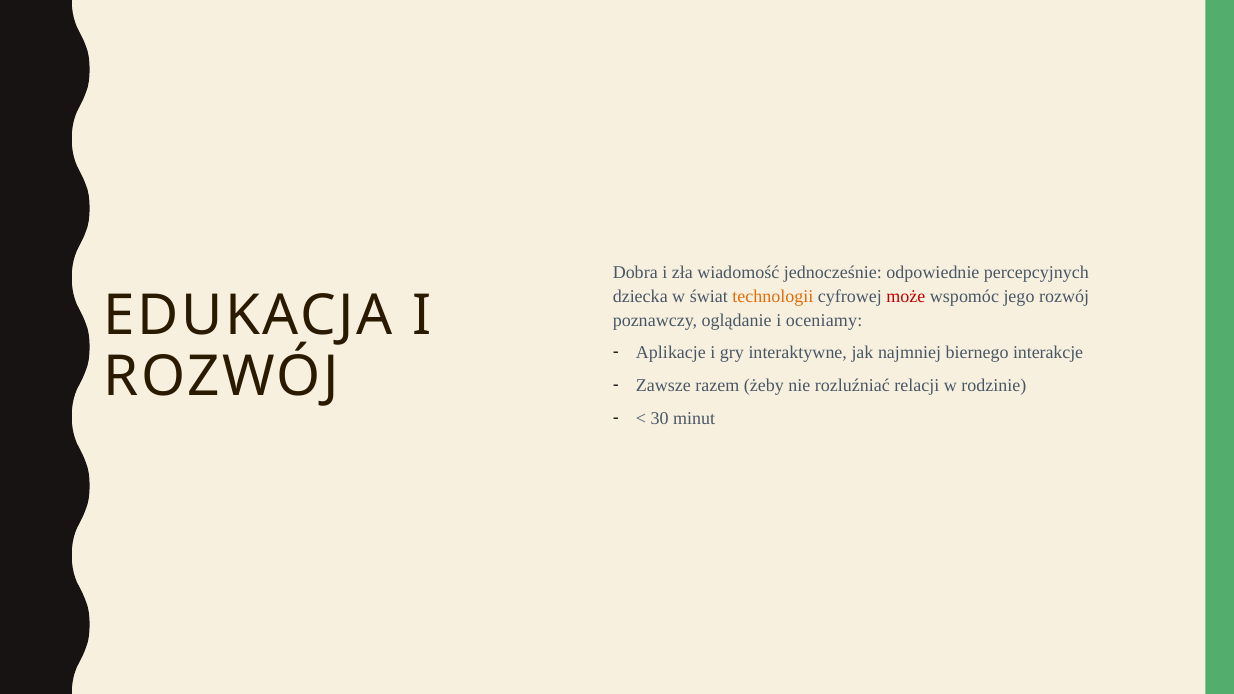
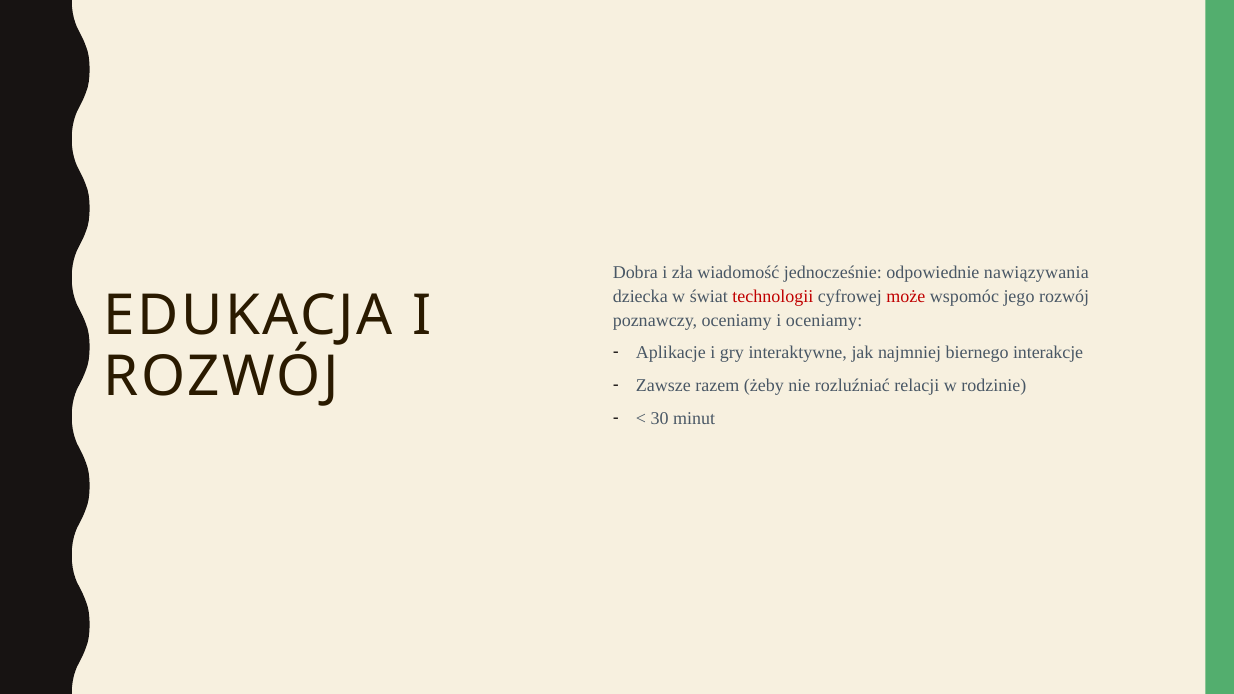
percepcyjnych: percepcyjnych -> nawiązywania
technologii colour: orange -> red
poznawczy oglądanie: oglądanie -> oceniamy
